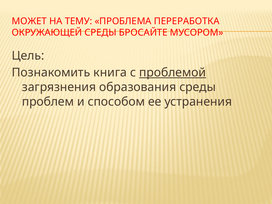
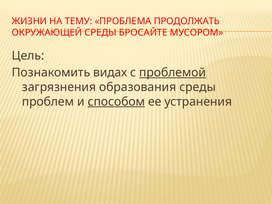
МОЖЕТ: МОЖЕТ -> ЖИЗНИ
ПЕРЕРАБОТКА: ПЕРЕРАБОТКА -> ПРОДОЛЖАТЬ
книга: книга -> видах
способом underline: none -> present
